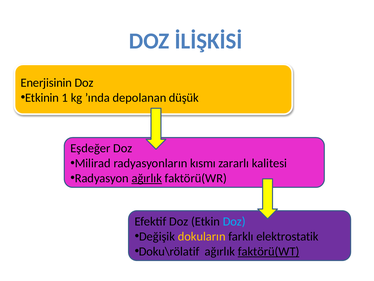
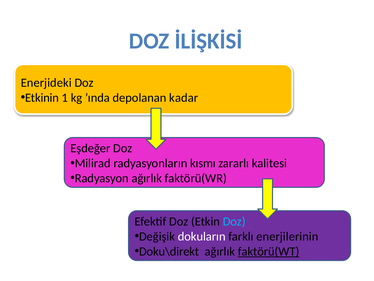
Enerjisinin: Enerjisinin -> Enerjideki
düşük: düşük -> kadar
ağırlık at (147, 178) underline: present -> none
dokuların colour: yellow -> white
elektrostatik: elektrostatik -> enerjilerinin
Doku\rölatif: Doku\rölatif -> Doku\direkt
